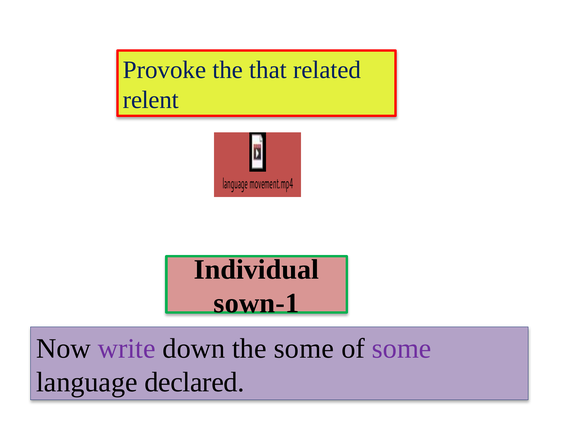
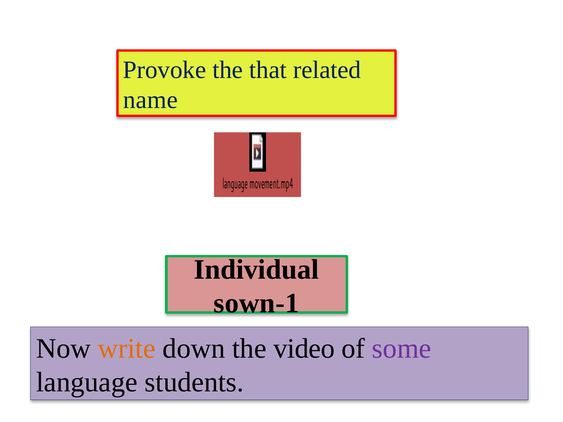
relent: relent -> name
write colour: purple -> orange
the some: some -> video
declared: declared -> students
